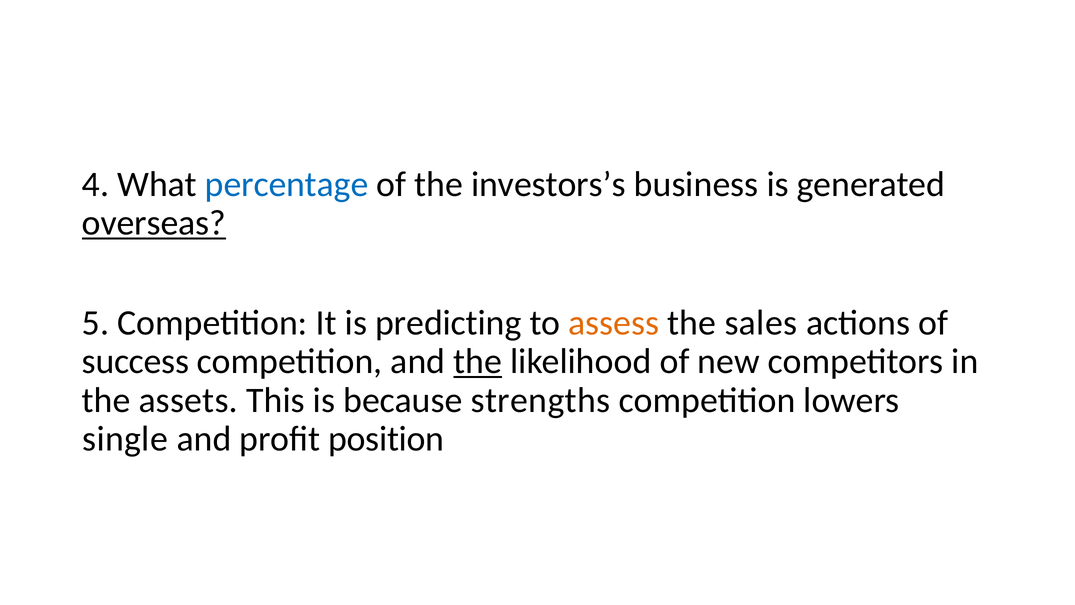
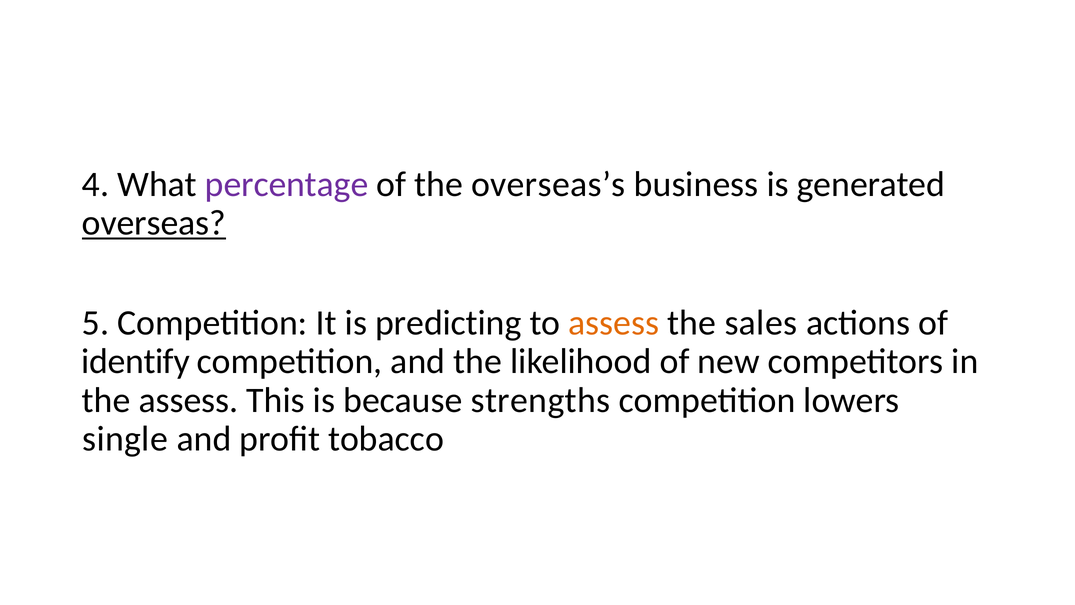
percentage colour: blue -> purple
investors’s: investors’s -> overseas’s
success: success -> identify
the at (478, 361) underline: present -> none
the assets: assets -> assess
position: position -> tobacco
